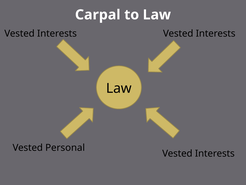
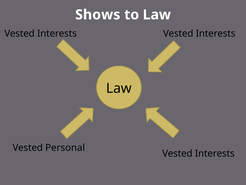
Carpal: Carpal -> Shows
